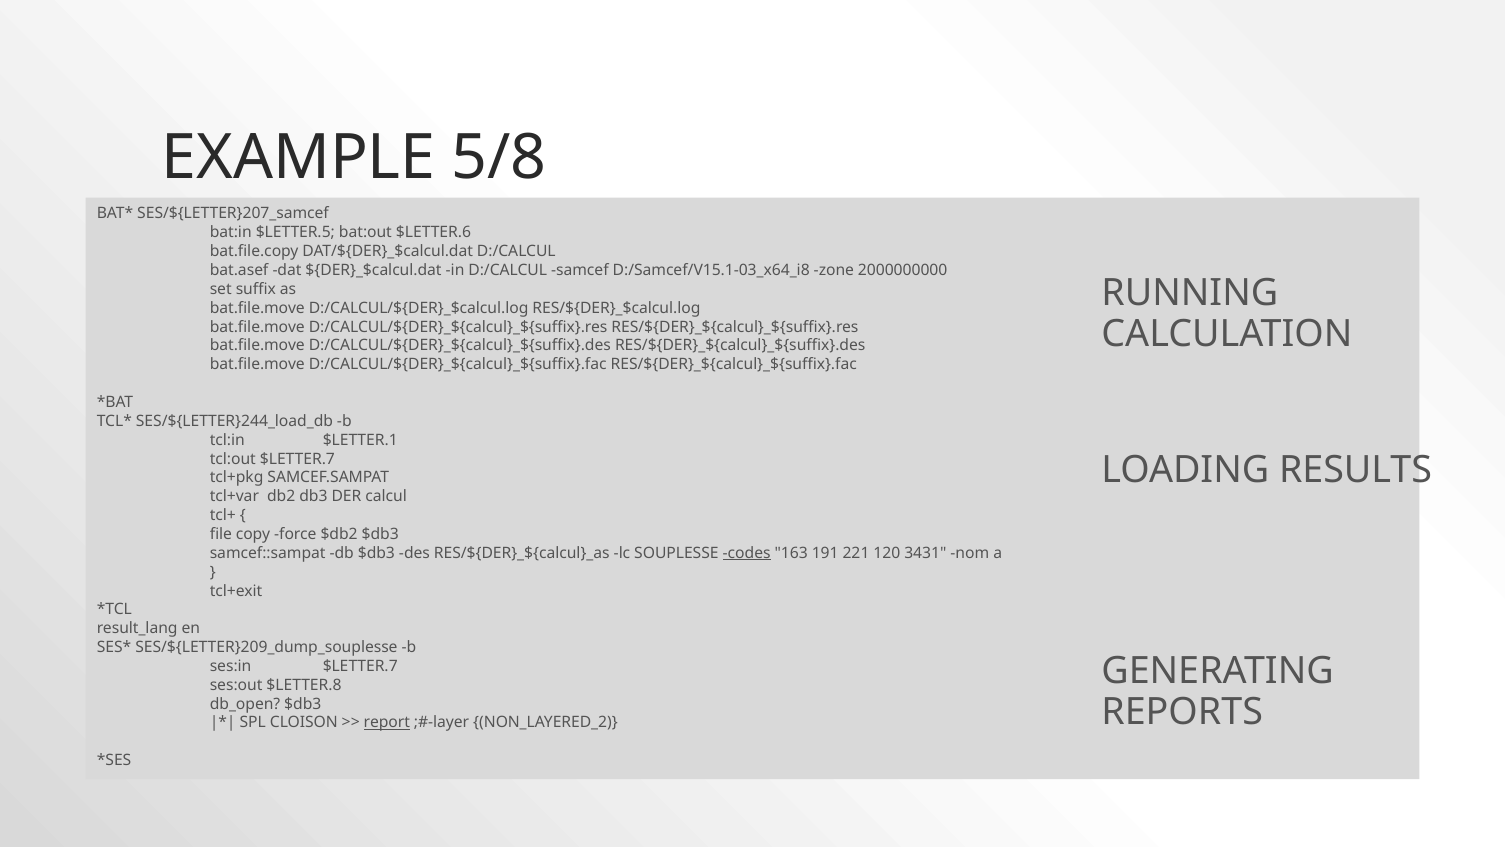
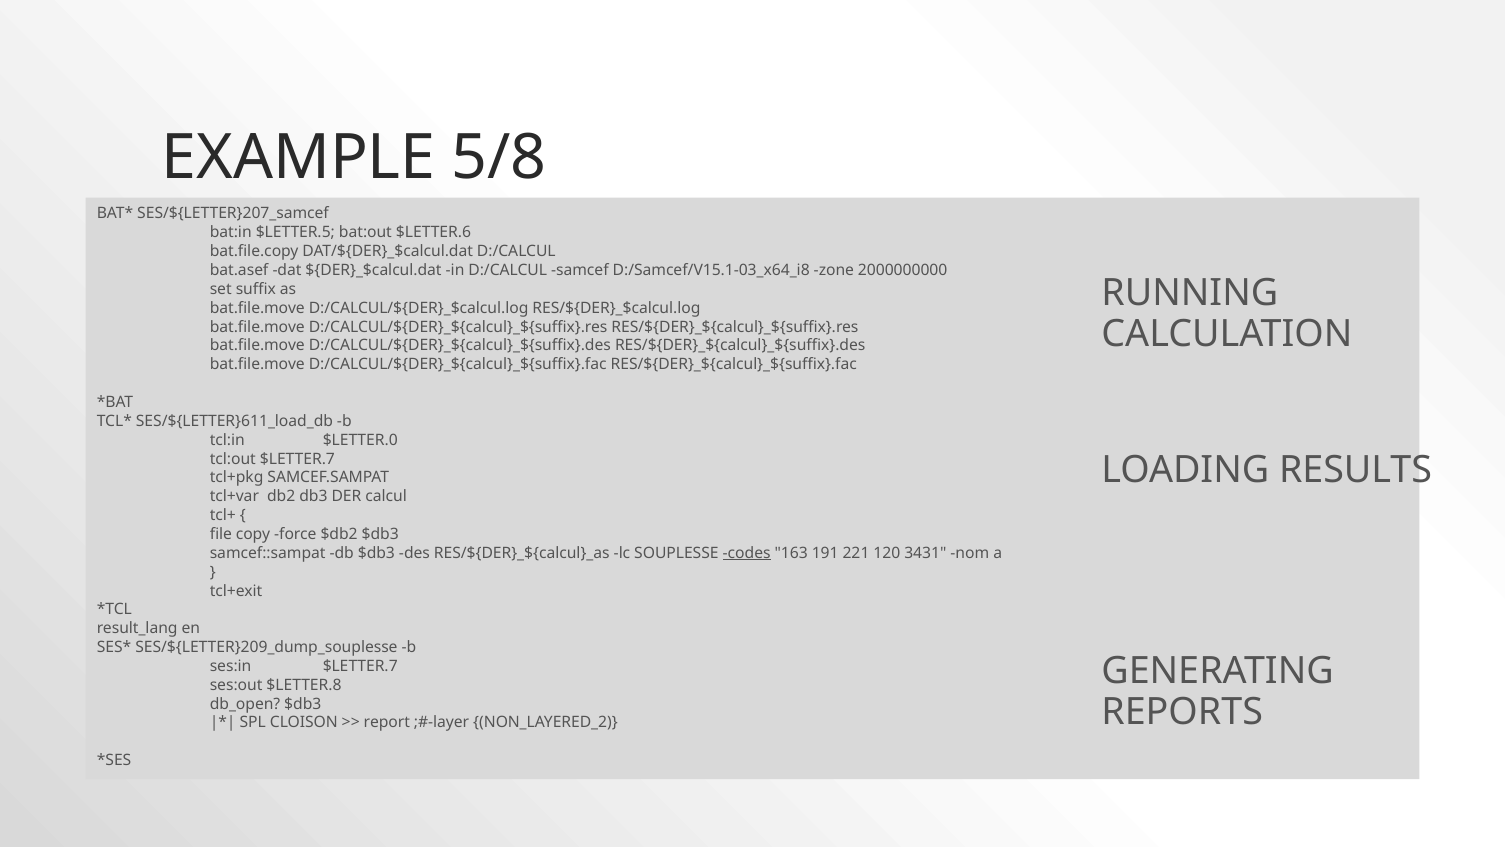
SES/${LETTER}244_load_db: SES/${LETTER}244_load_db -> SES/${LETTER}611_load_db
$LETTER.1: $LETTER.1 -> $LETTER.0
report underline: present -> none
